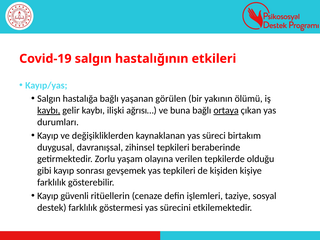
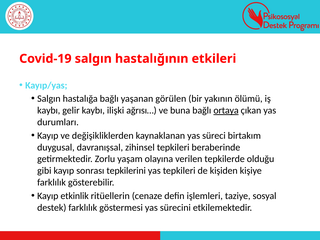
kaybı at (49, 110) underline: present -> none
gevşemek: gevşemek -> tepkilerini
güvenli: güvenli -> etkinlik
